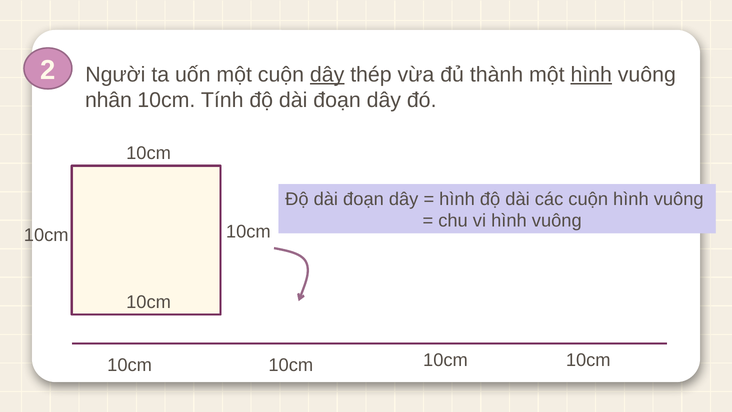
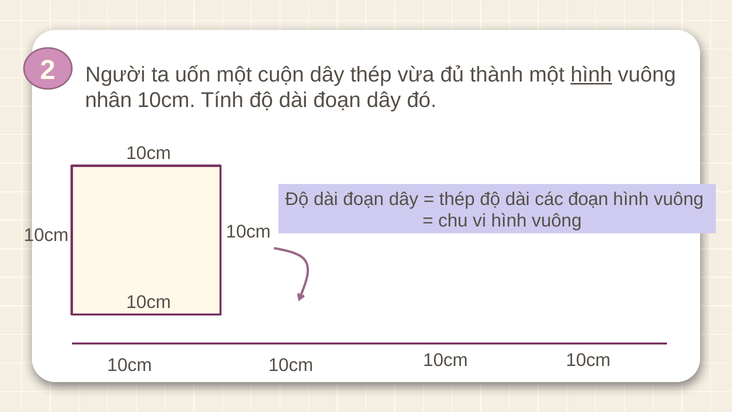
dây at (327, 74) underline: present -> none
hình at (457, 199): hình -> thép
các cuộn: cuộn -> đoạn
